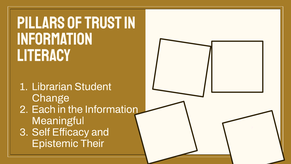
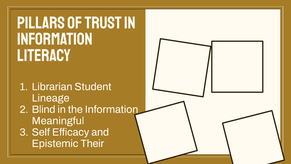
Change: Change -> Lineage
Each: Each -> Blind
